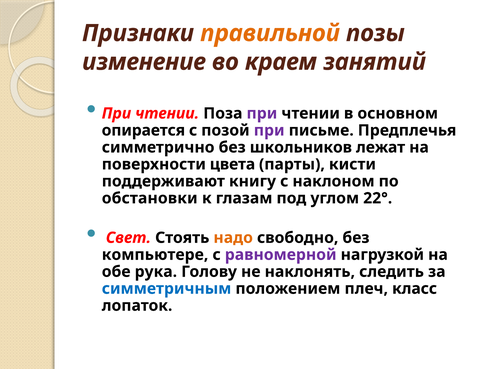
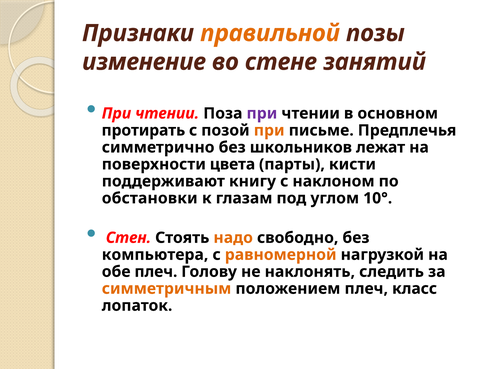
краем: краем -> стене
опирается: опирается -> протирать
при at (269, 130) colour: purple -> orange
22°: 22° -> 10°
Свет: Свет -> Стен
компьютере: компьютере -> компьютера
равномерной colour: purple -> orange
обе рука: рука -> плеч
симметричным colour: blue -> orange
